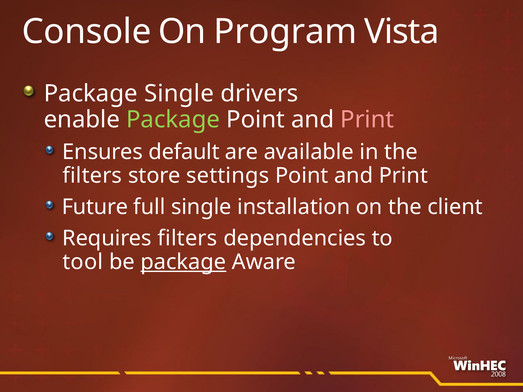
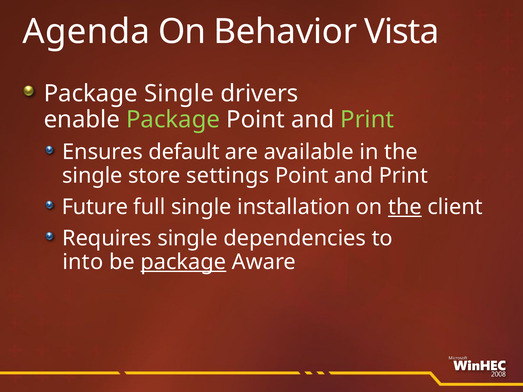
Console: Console -> Agenda
Program: Program -> Behavior
Print at (367, 120) colour: pink -> light green
filters at (92, 176): filters -> single
the at (405, 207) underline: none -> present
Requires filters: filters -> single
tool: tool -> into
